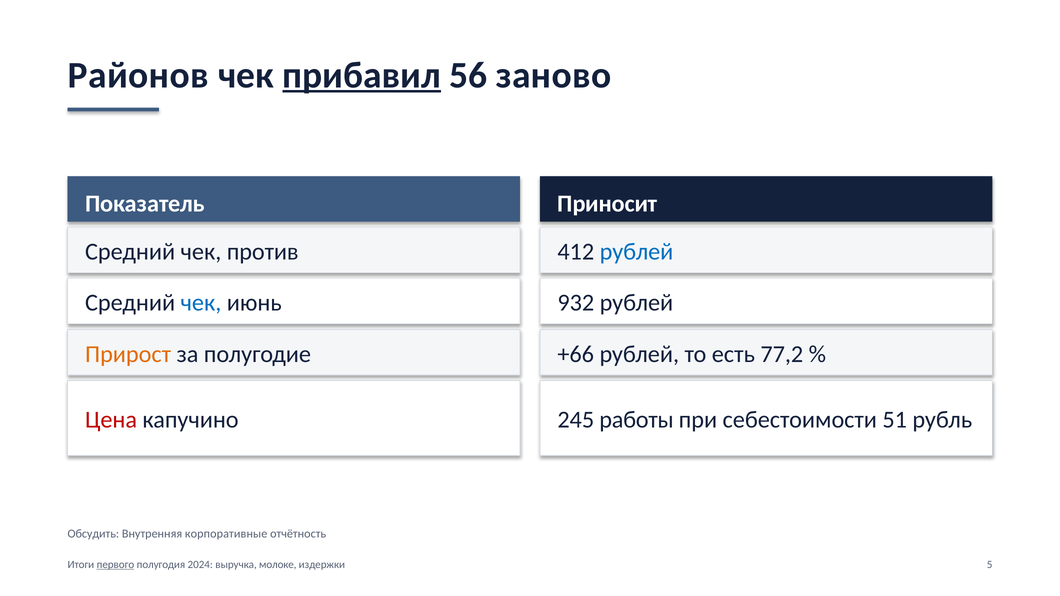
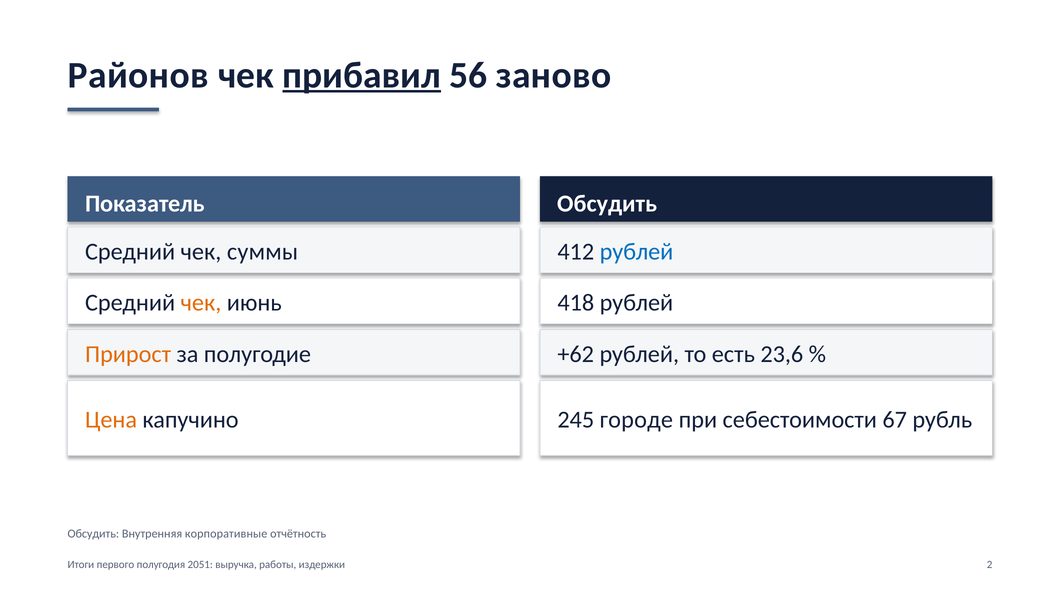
Показатель Приносит: Приносит -> Обсудить
против: против -> суммы
чек at (201, 303) colour: blue -> orange
932: 932 -> 418
+66: +66 -> +62
77,2: 77,2 -> 23,6
Цена colour: red -> orange
работы: работы -> городе
51: 51 -> 67
первого underline: present -> none
2024: 2024 -> 2051
молоке: молоке -> работы
5: 5 -> 2
